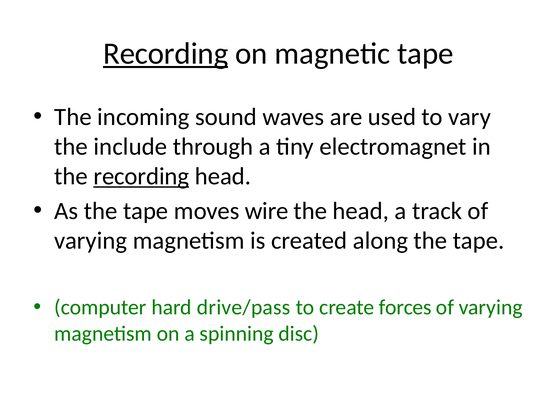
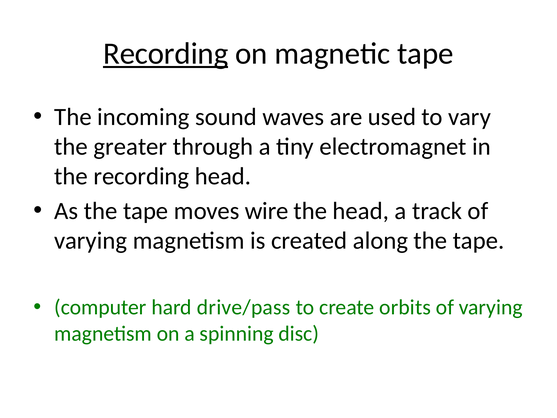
include: include -> greater
recording at (141, 176) underline: present -> none
forces: forces -> orbits
